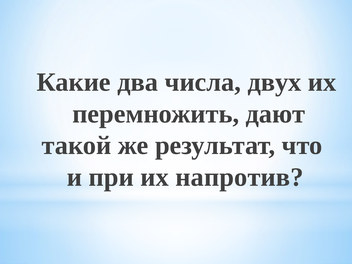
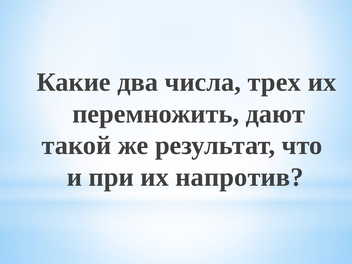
двух: двух -> трех
